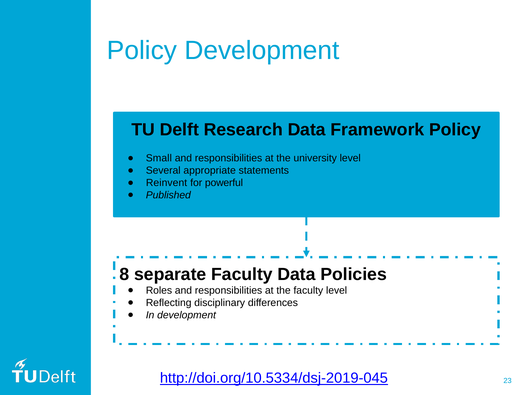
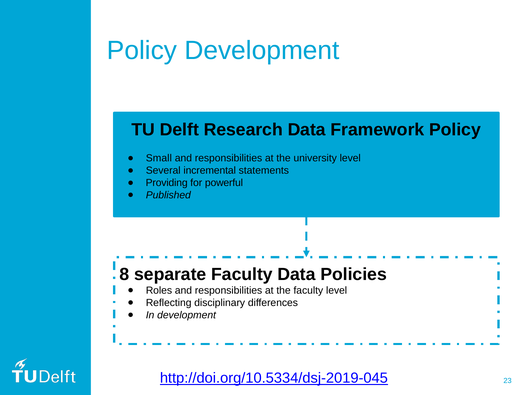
appropriate: appropriate -> incremental
Reinvent: Reinvent -> Providing
